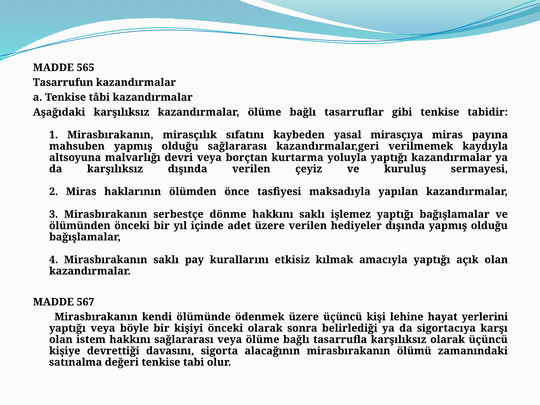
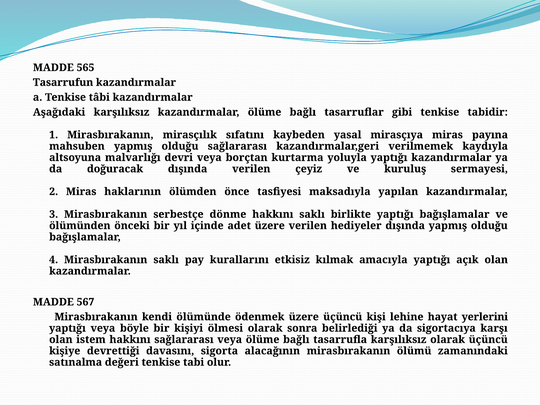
da karşılıksız: karşılıksız -> doğuracak
işlemez: işlemez -> birlikte
kişiyi önceki: önceki -> ölmesi
